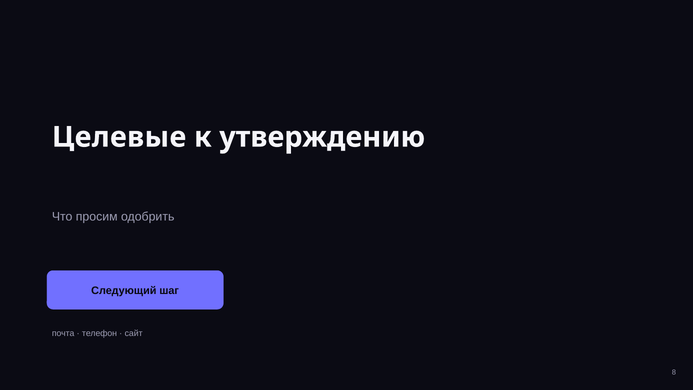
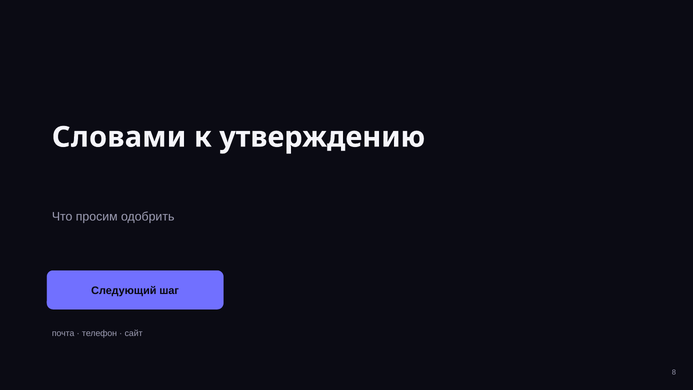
Целевые: Целевые -> Словами
